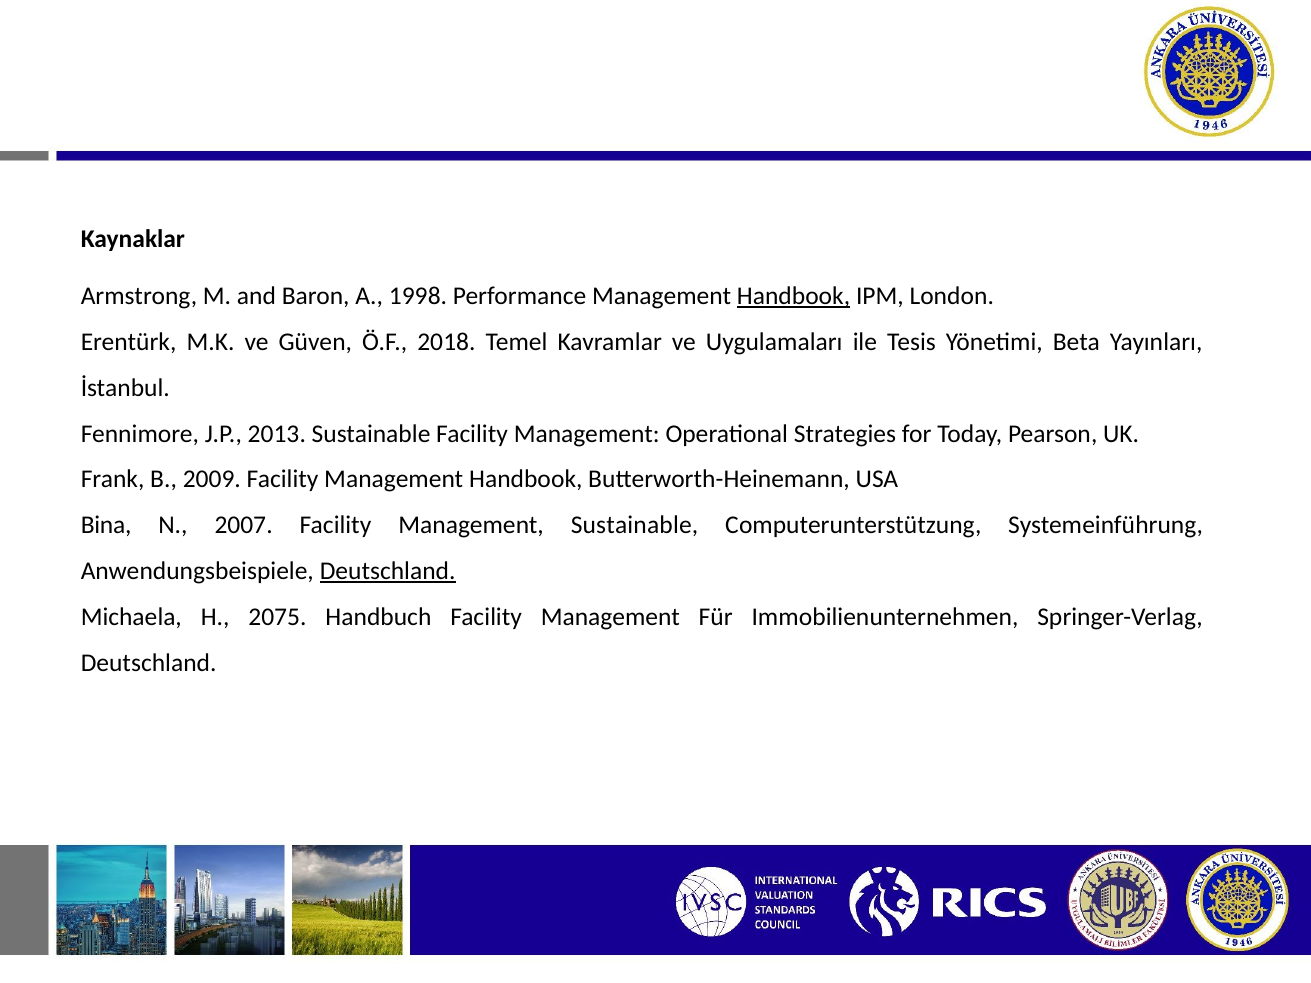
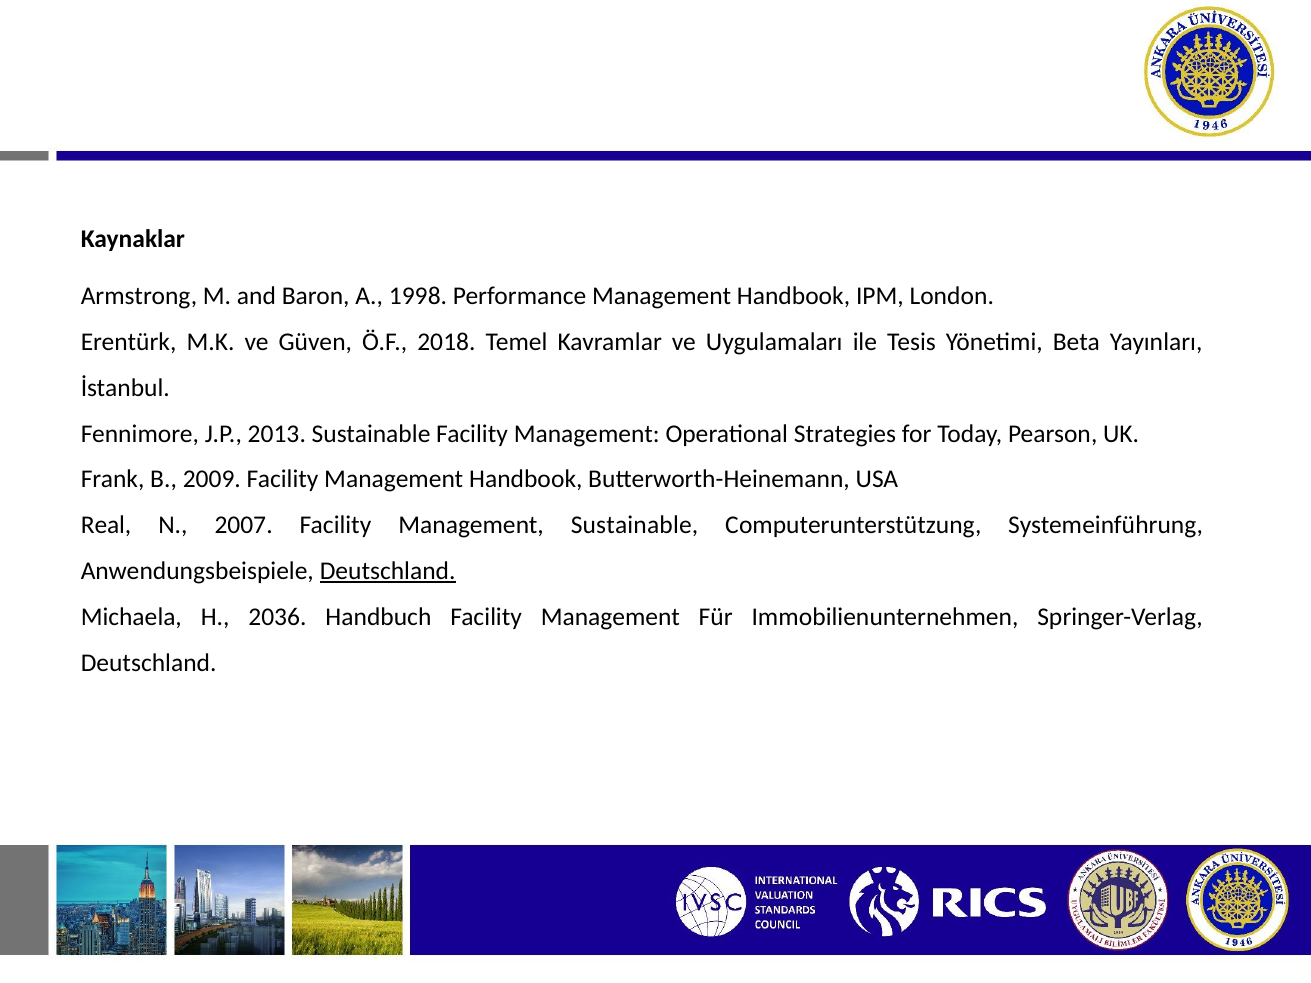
Handbook at (794, 296) underline: present -> none
Bina: Bina -> Real
2075: 2075 -> 2036
